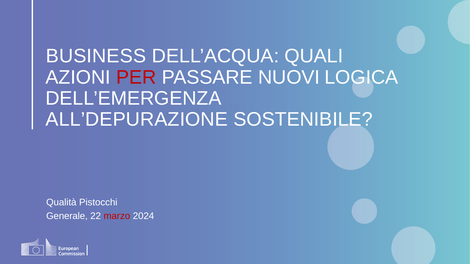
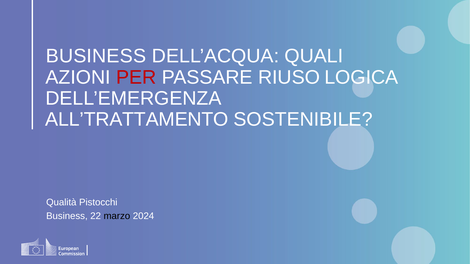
NUOVI: NUOVI -> RIUSO
ALL’DEPURAZIONE: ALL’DEPURAZIONE -> ALL’TRATTAMENTO
Generale at (67, 216): Generale -> Business
marzo colour: red -> black
